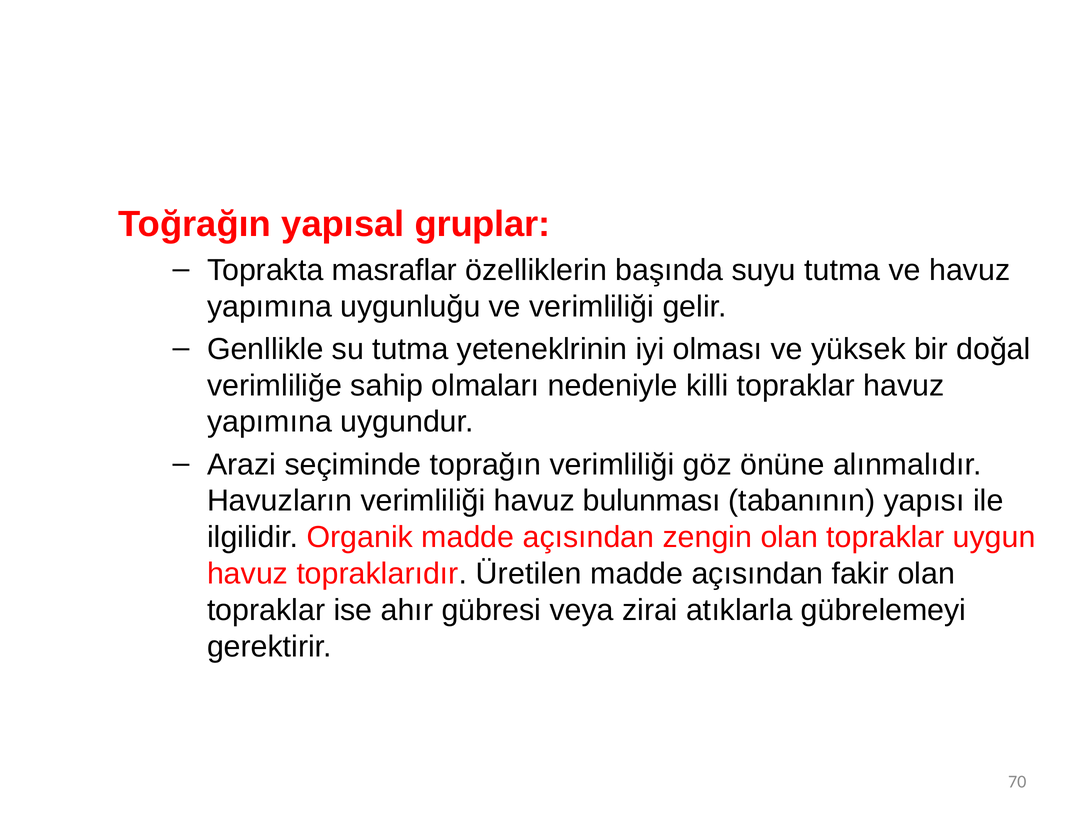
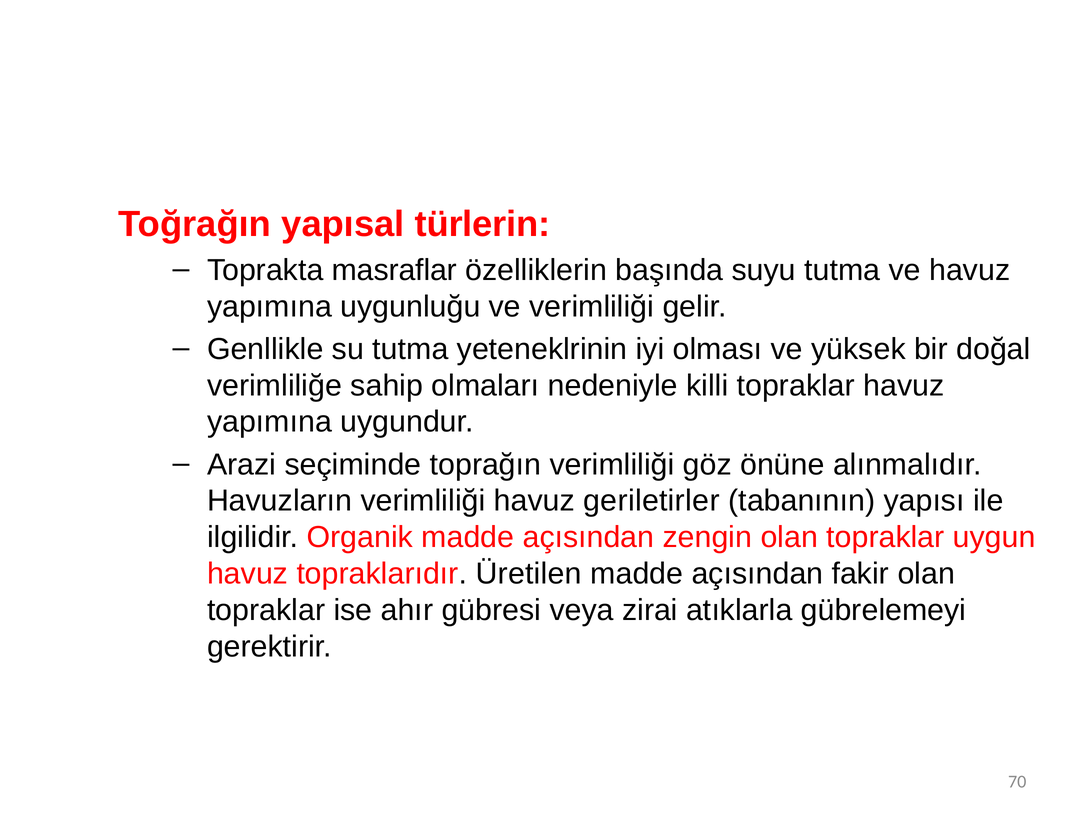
gruplar: gruplar -> türlerin
bulunması: bulunması -> geriletirler
